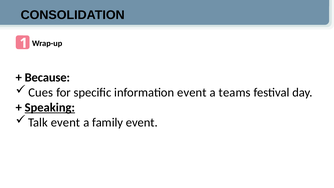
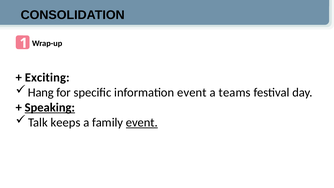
Because: Because -> Exciting
Cues: Cues -> Hang
Talk event: event -> keeps
event at (142, 122) underline: none -> present
